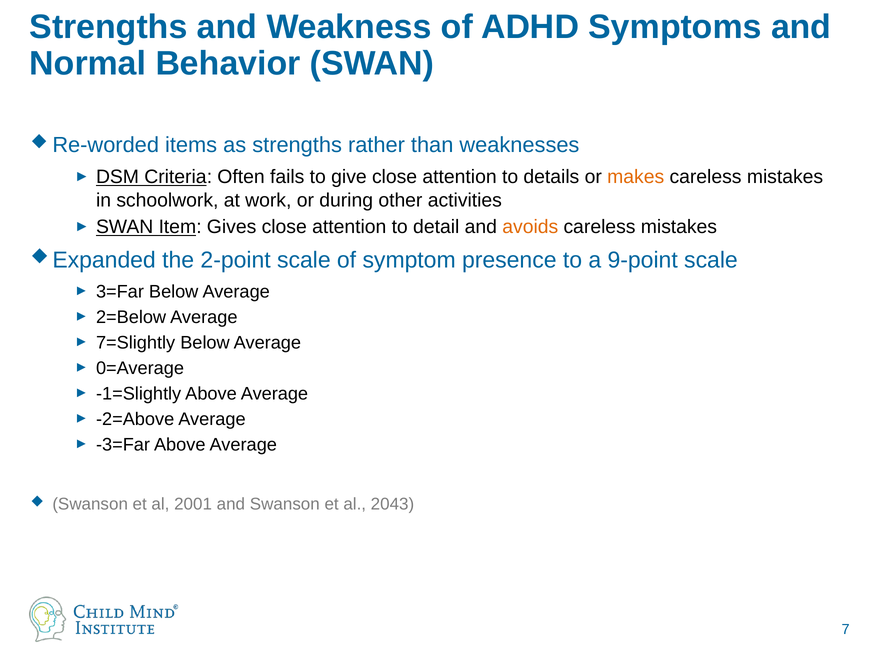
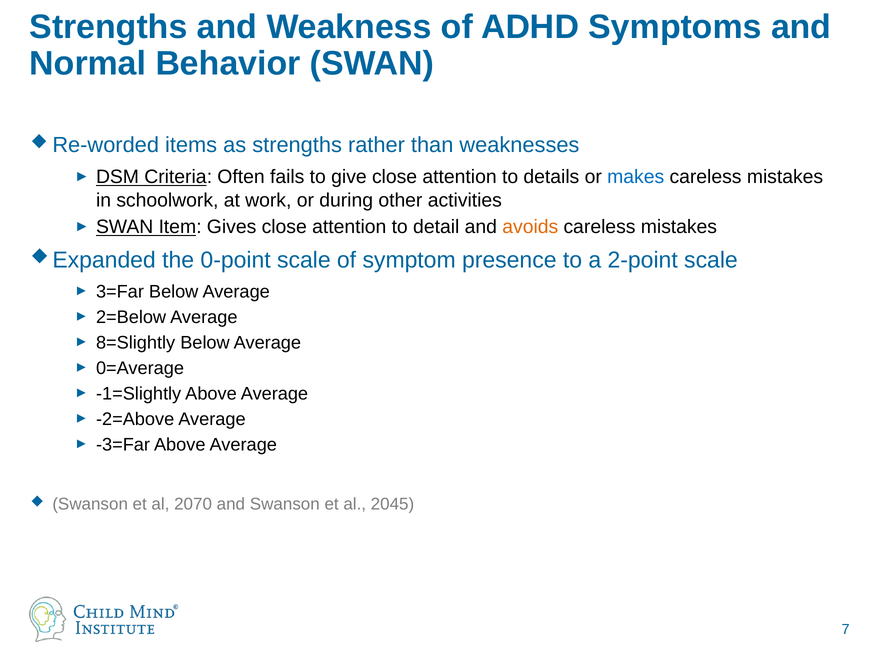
makes colour: orange -> blue
2-point: 2-point -> 0-point
9-point: 9-point -> 2-point
7=Slightly: 7=Slightly -> 8=Slightly
2001: 2001 -> 2070
2043: 2043 -> 2045
